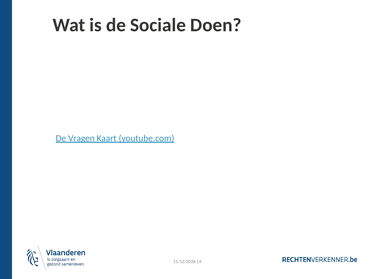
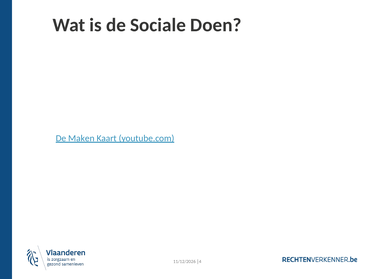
Vragen: Vragen -> Maken
